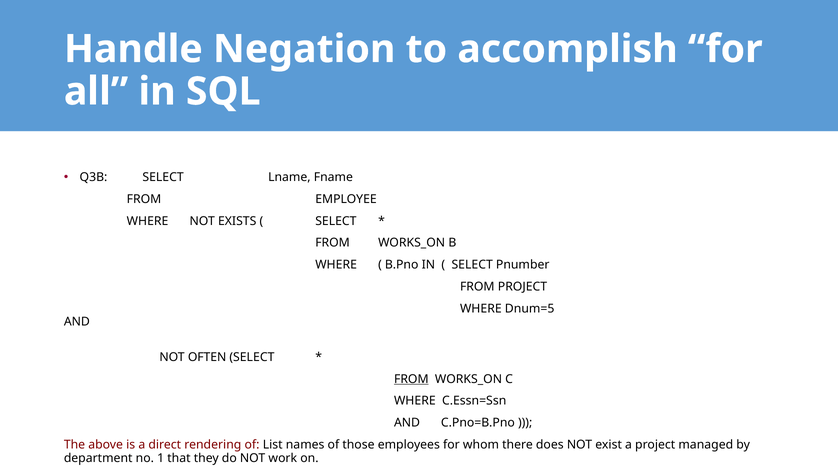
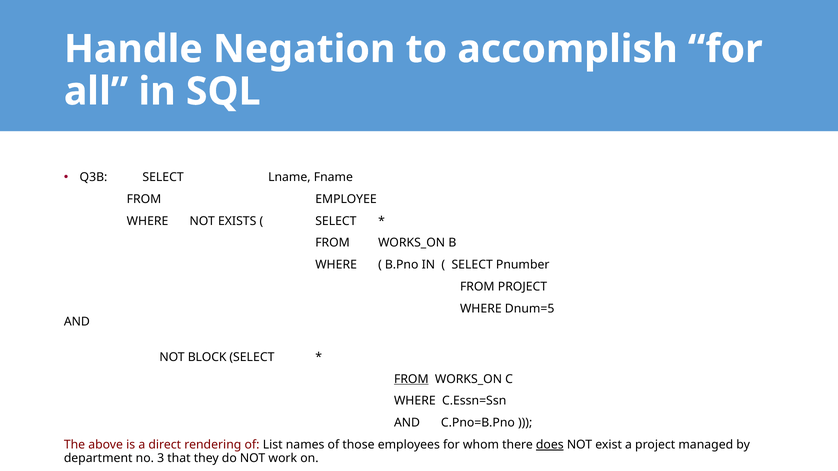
OFTEN: OFTEN -> BLOCK
does underline: none -> present
1: 1 -> 3
